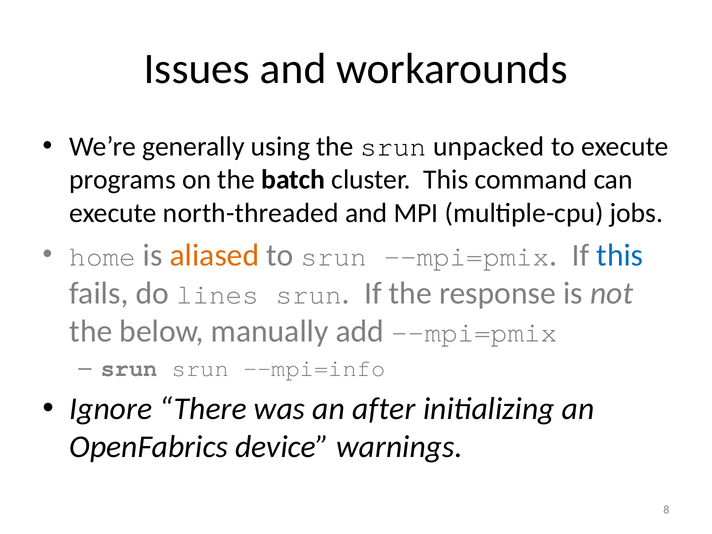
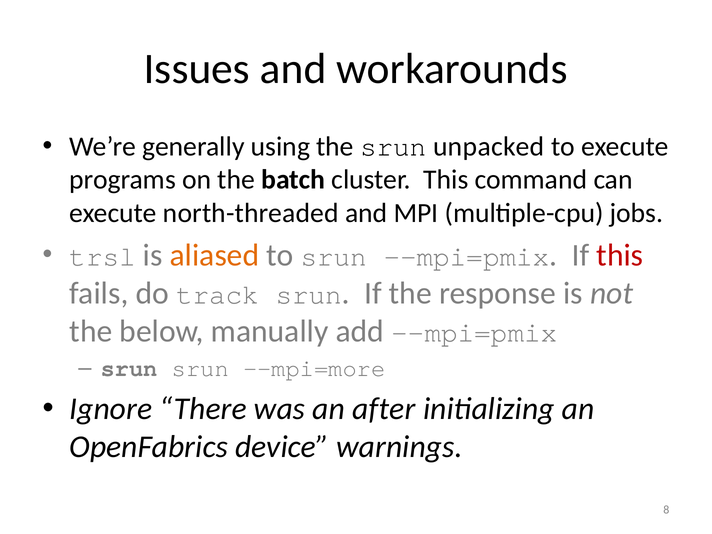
home: home -> trsl
this at (620, 255) colour: blue -> red
lines: lines -> track
--mpi=info: --mpi=info -> --mpi=more
